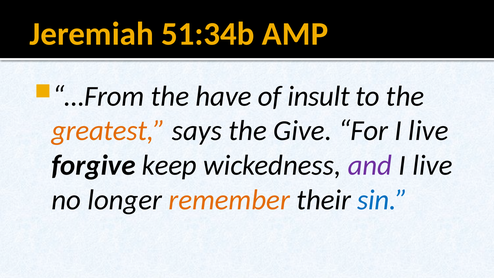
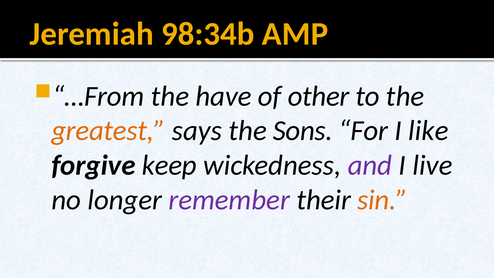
51:34b: 51:34b -> 98:34b
insult: insult -> other
Give: Give -> Sons
For I live: live -> like
remember colour: orange -> purple
sin colour: blue -> orange
